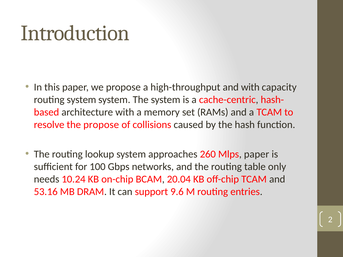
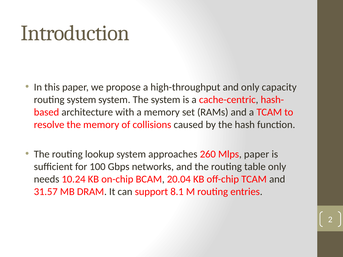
and with: with -> only
the propose: propose -> memory
53.16: 53.16 -> 31.57
9.6: 9.6 -> 8.1
